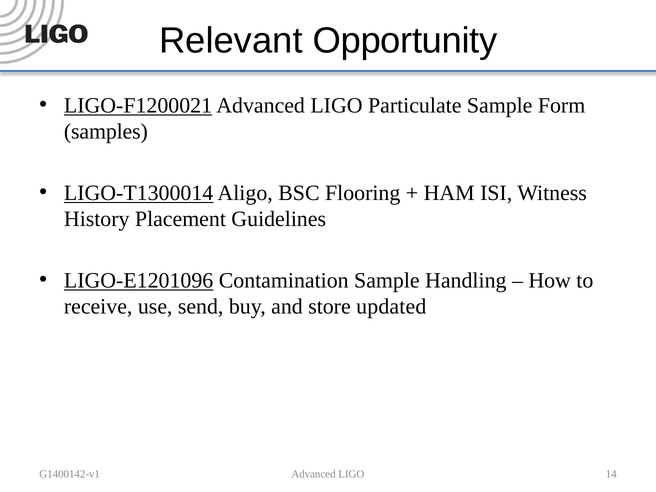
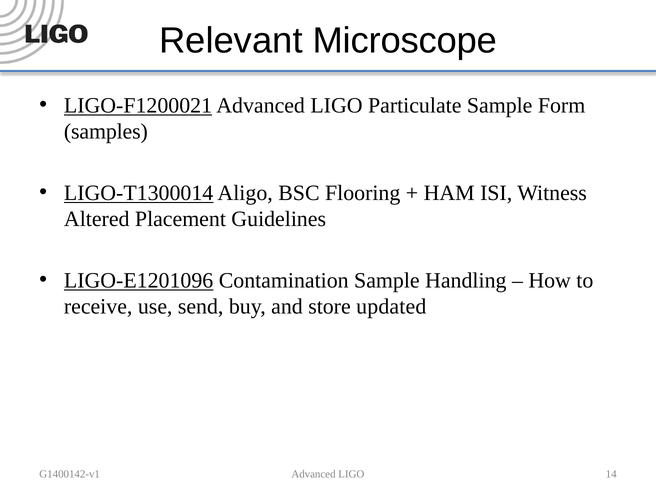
Opportunity: Opportunity -> Microscope
History: History -> Altered
